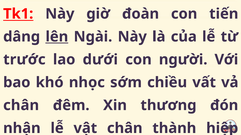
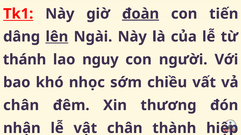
đoàn underline: none -> present
trước: trước -> thánh
dưới: dưới -> nguy
